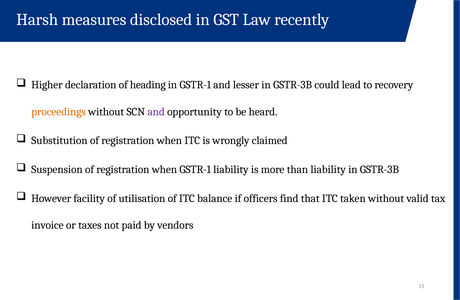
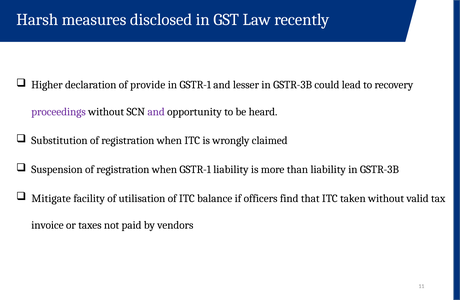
heading: heading -> provide
proceedings colour: orange -> purple
However: However -> Mitigate
